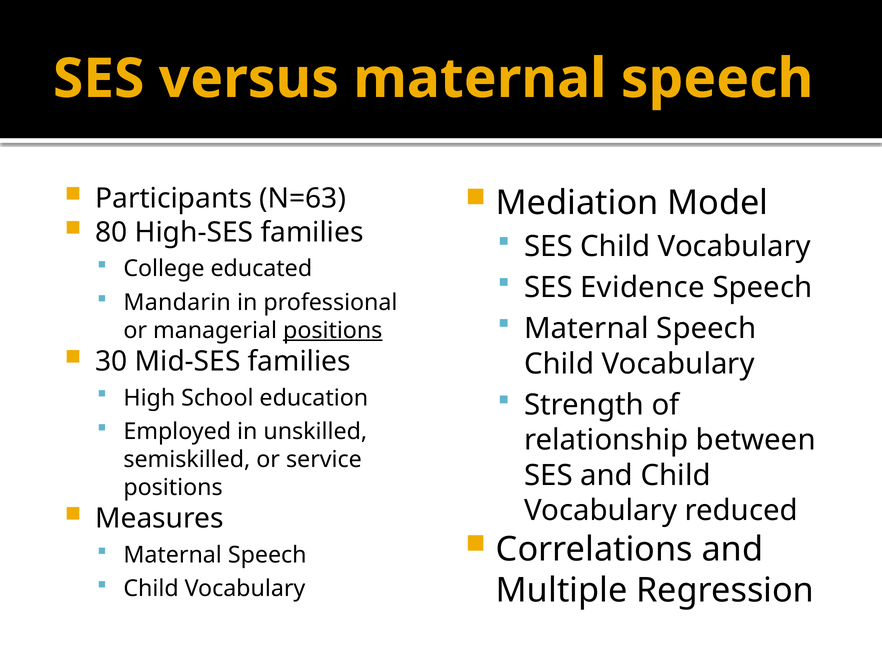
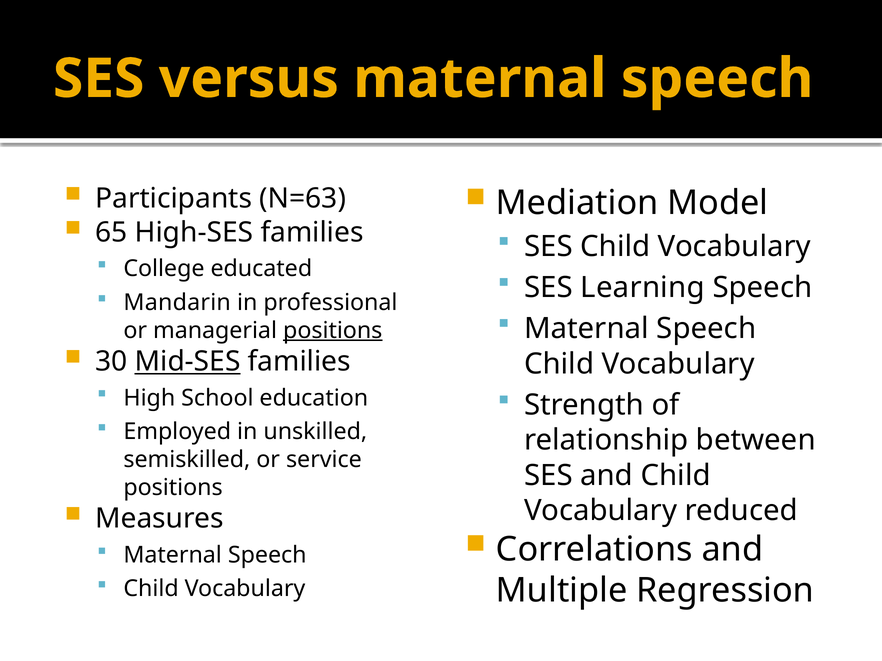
80: 80 -> 65
Evidence: Evidence -> Learning
Mid-SES underline: none -> present
